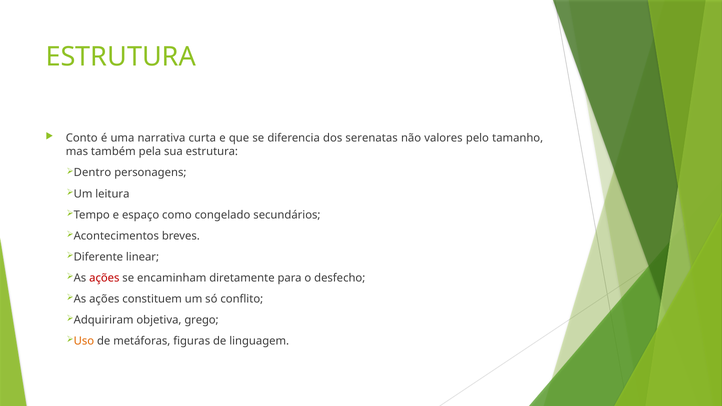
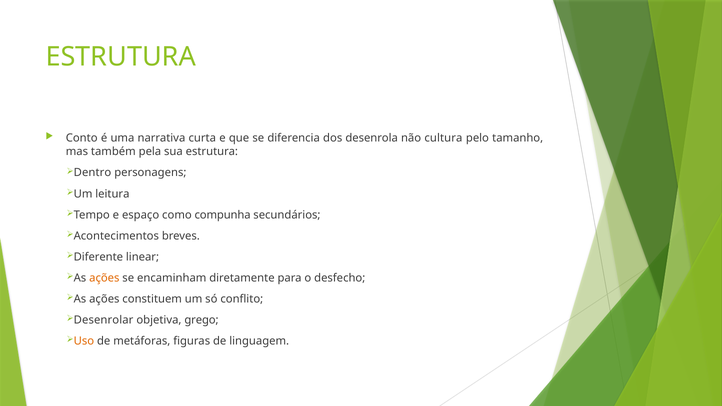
serenatas: serenatas -> desenrola
valores: valores -> cultura
congelado: congelado -> compunha
ações at (104, 278) colour: red -> orange
Adquiriram: Adquiriram -> Desenrolar
